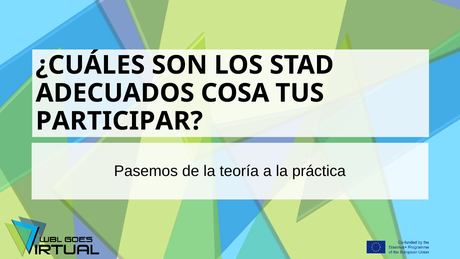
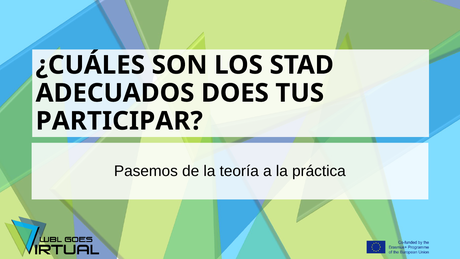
COSA: COSA -> DOES
